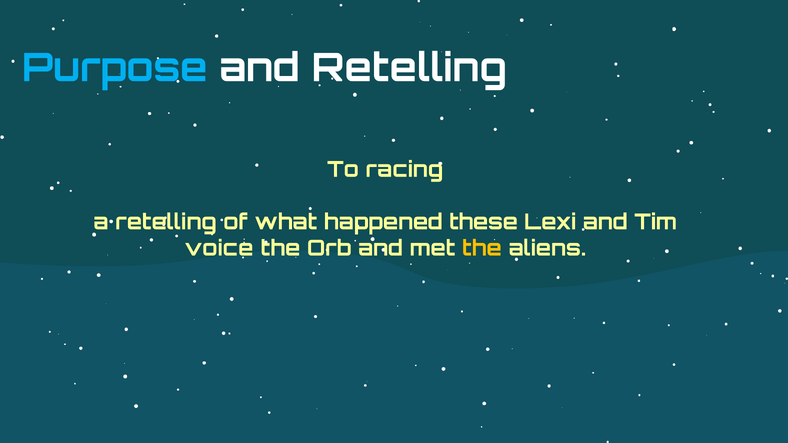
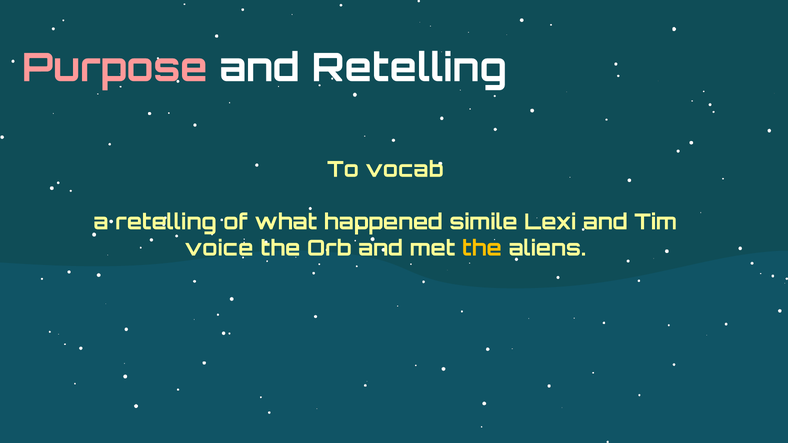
Purpose colour: light blue -> pink
racing: racing -> vocab
these: these -> simile
